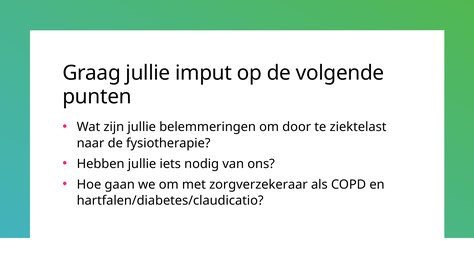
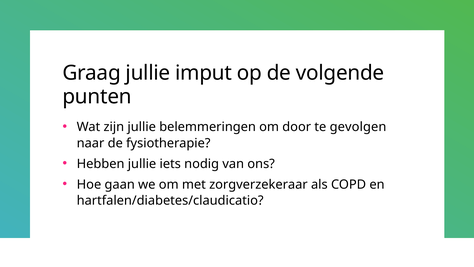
ziektelast: ziektelast -> gevolgen
